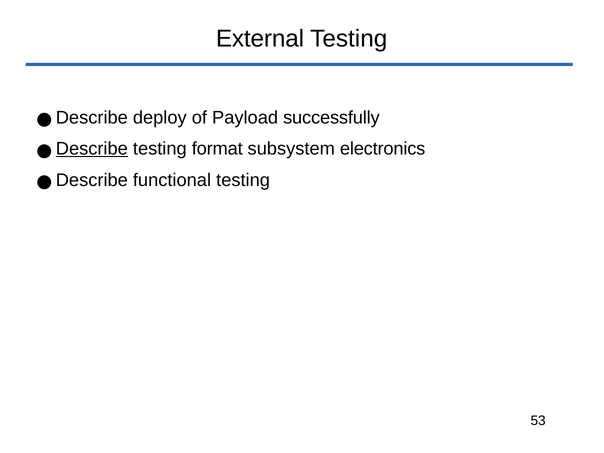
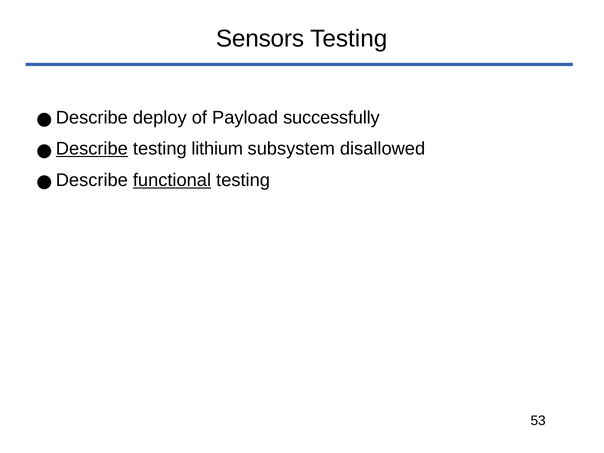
External: External -> Sensors
format: format -> lithium
electronics: electronics -> disallowed
functional underline: none -> present
